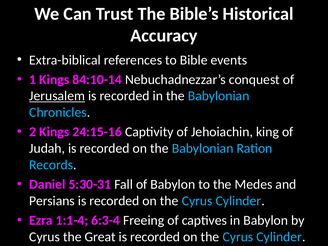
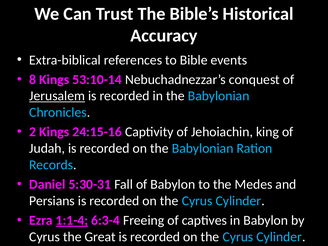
1: 1 -> 8
84:10-14: 84:10-14 -> 53:10-14
1:1-4 underline: none -> present
